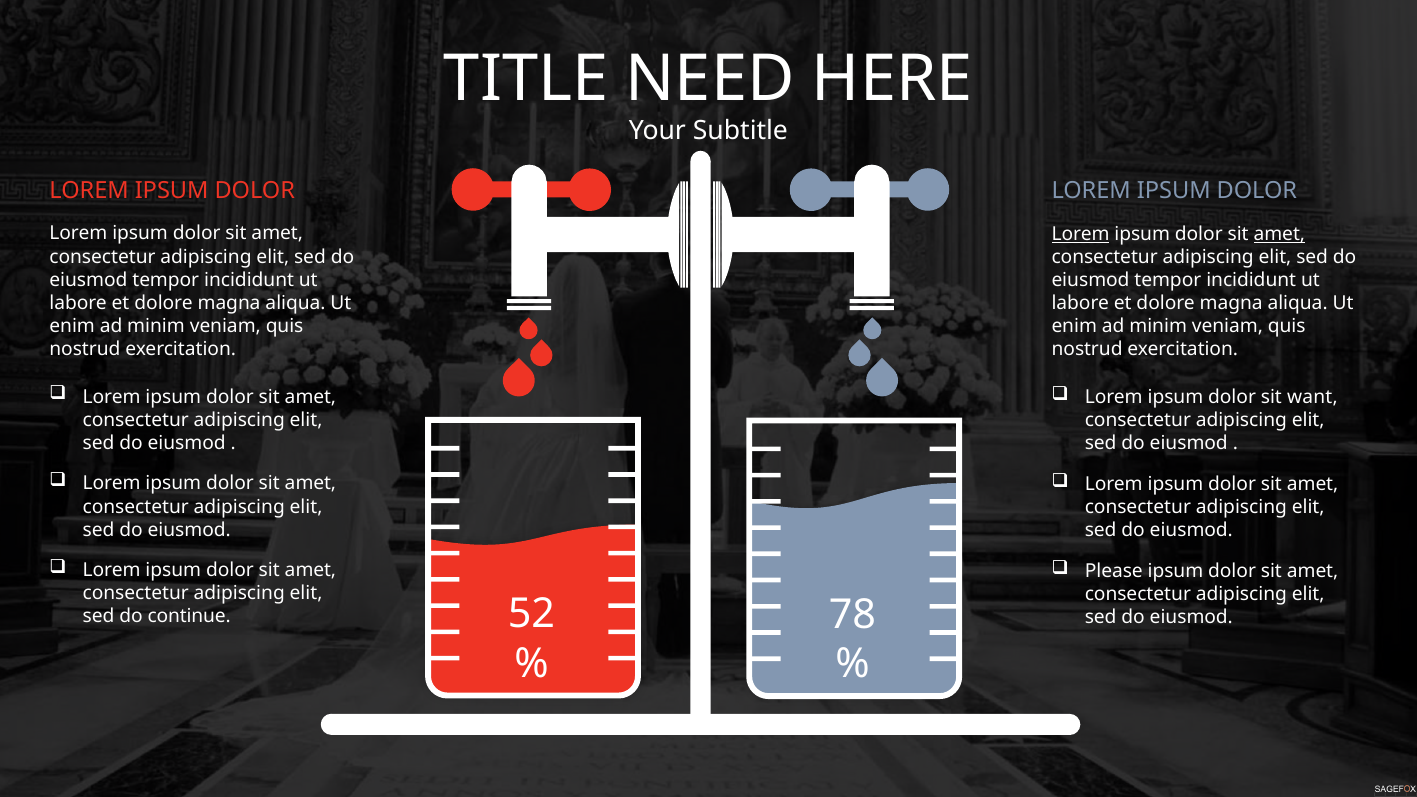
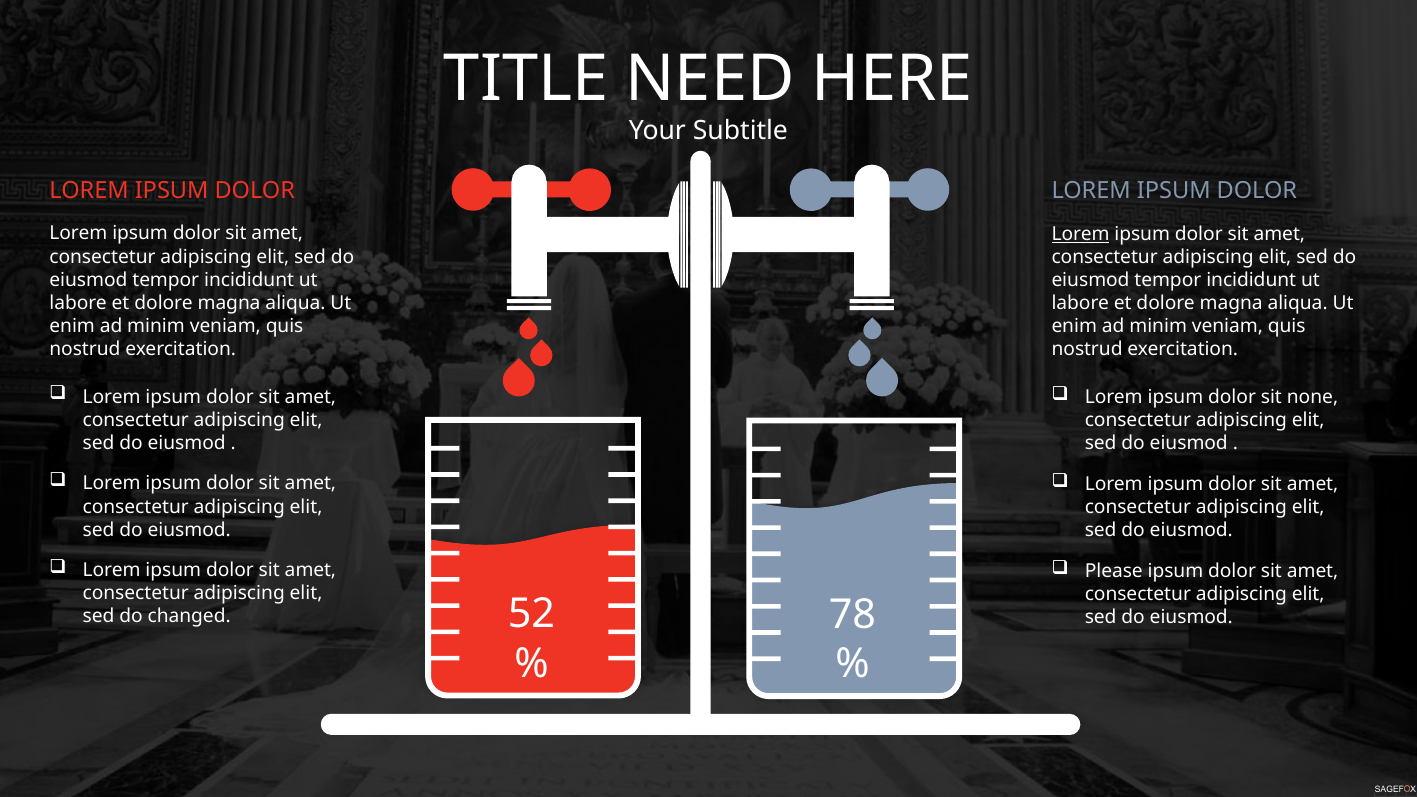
amet at (1279, 234) underline: present -> none
want: want -> none
continue: continue -> changed
